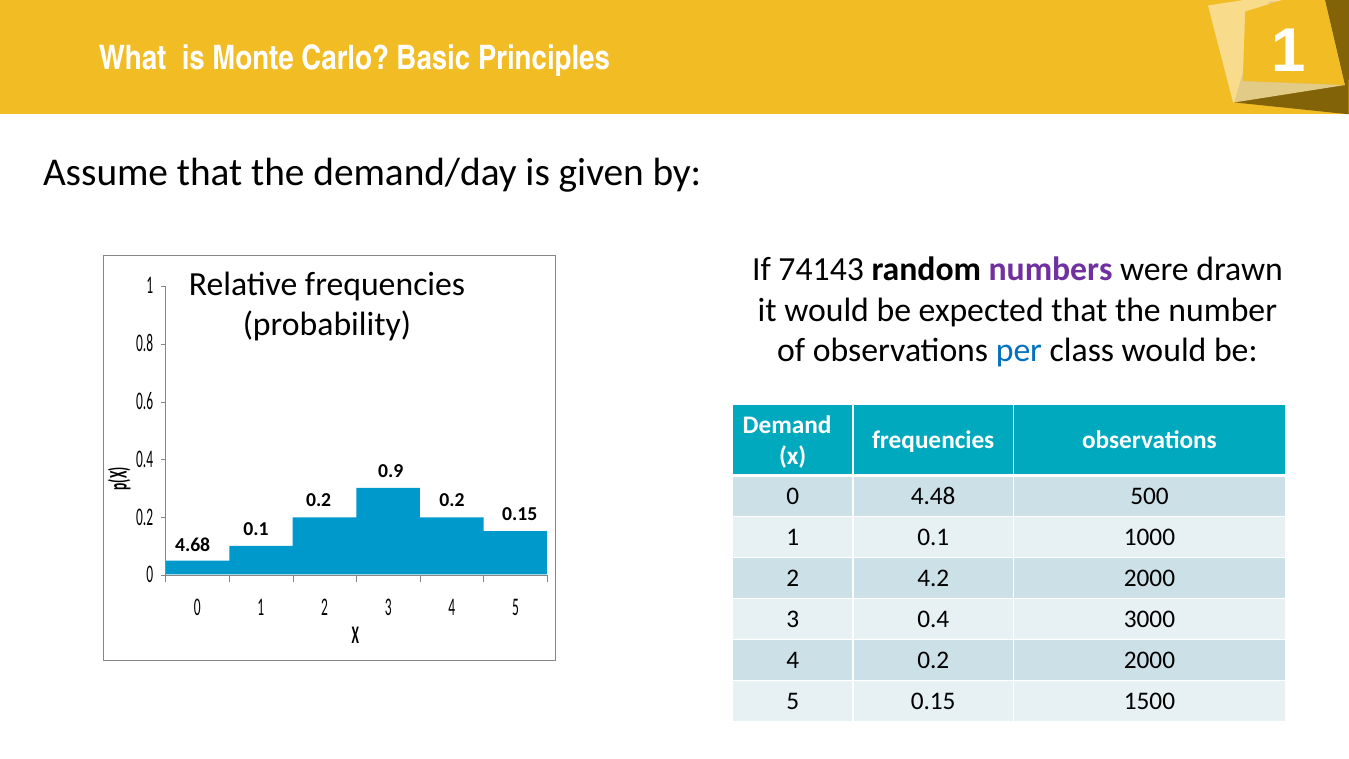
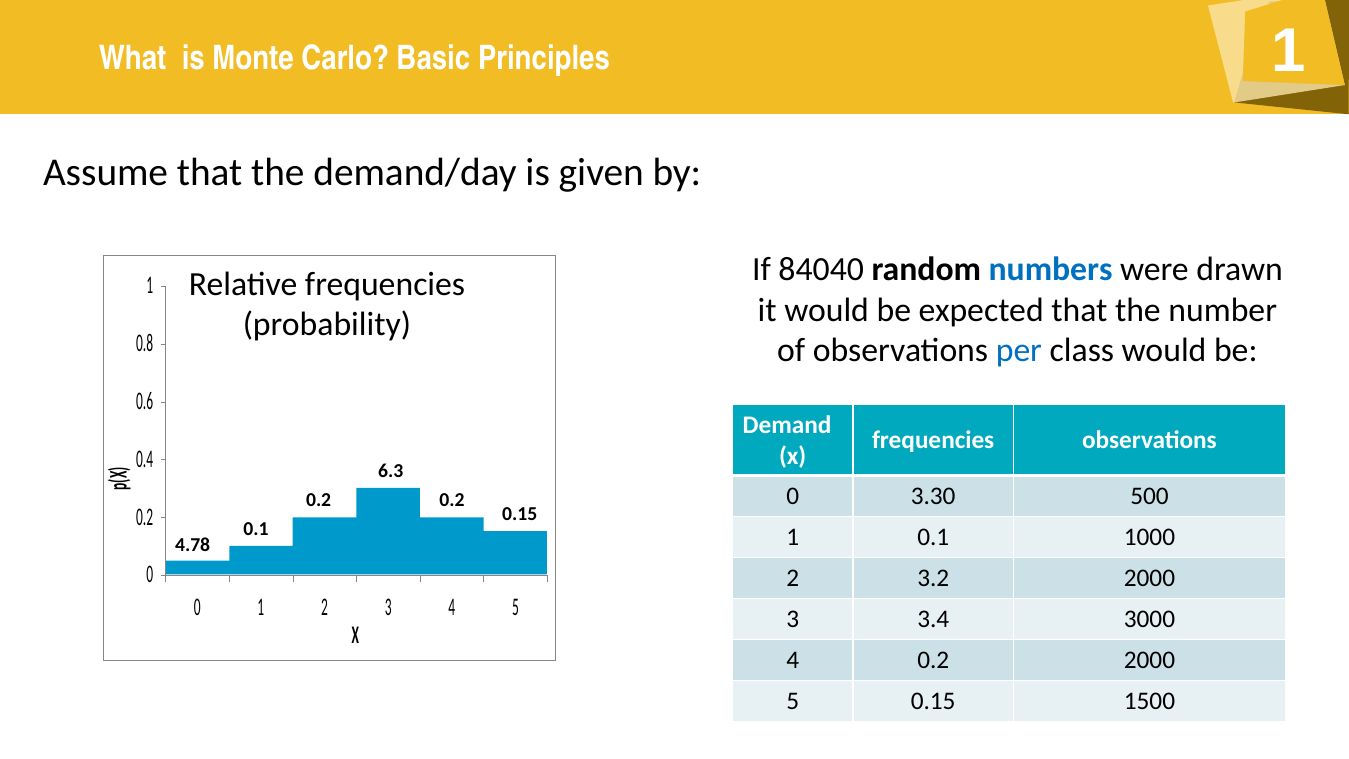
74143: 74143 -> 84040
numbers colour: purple -> blue
0.9: 0.9 -> 6.3
4.48: 4.48 -> 3.30
4.68: 4.68 -> 4.78
4.2: 4.2 -> 3.2
3 0.4: 0.4 -> 3.4
